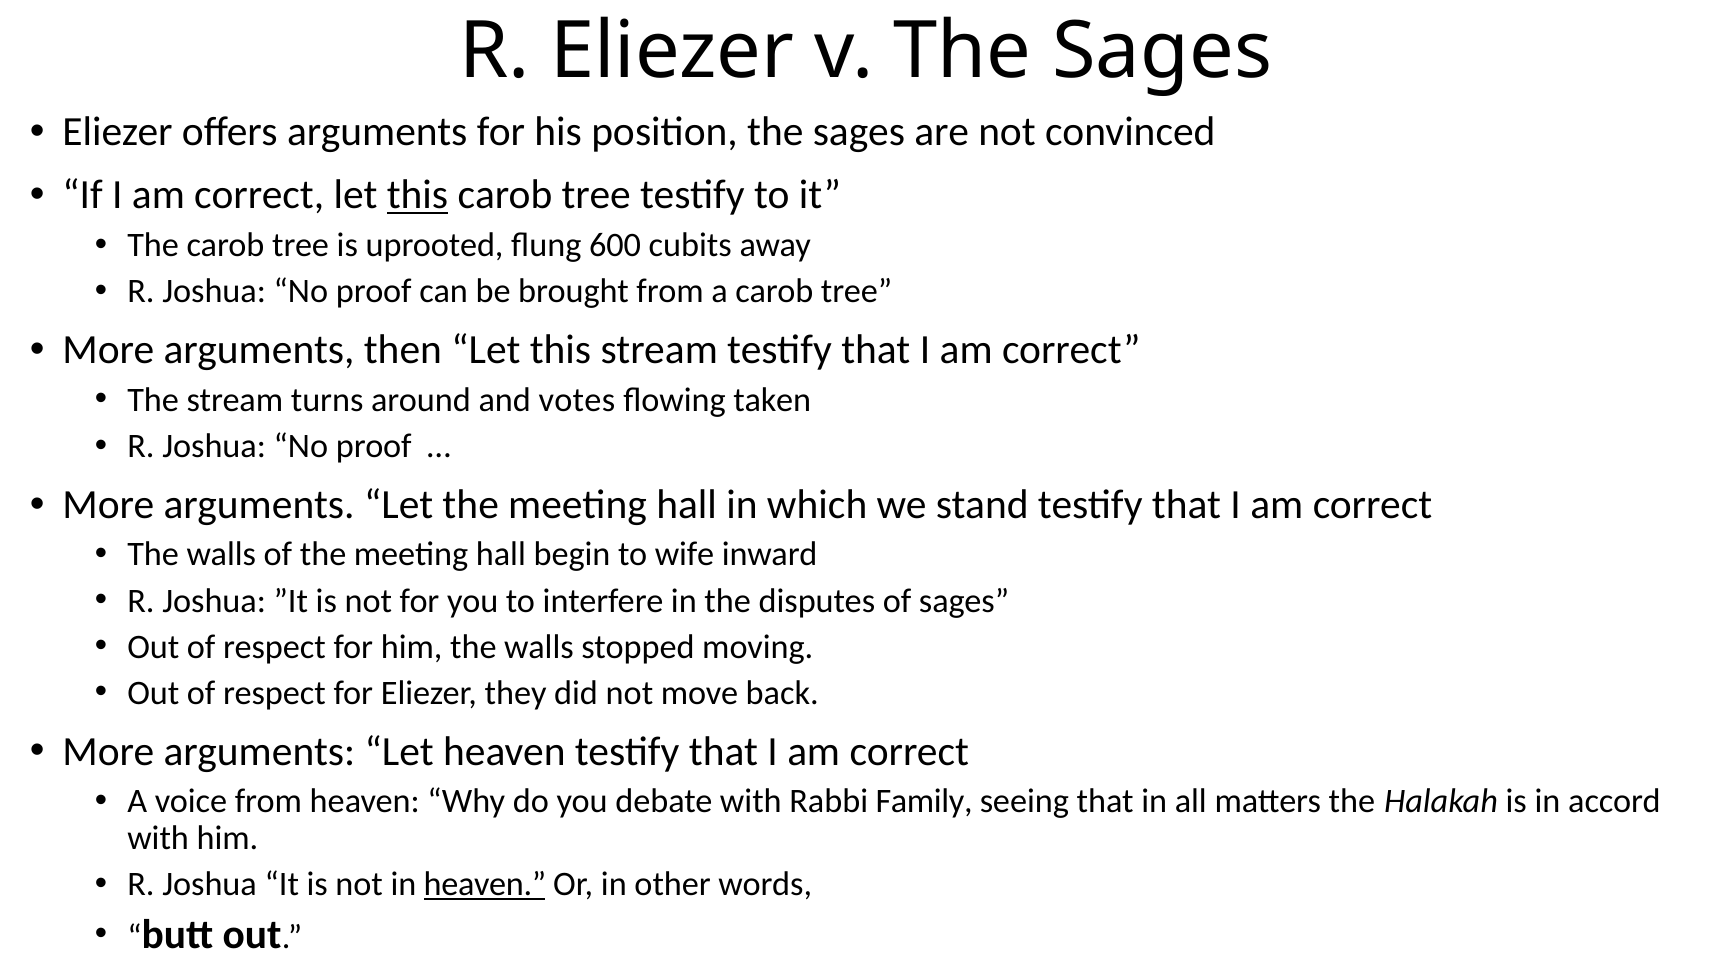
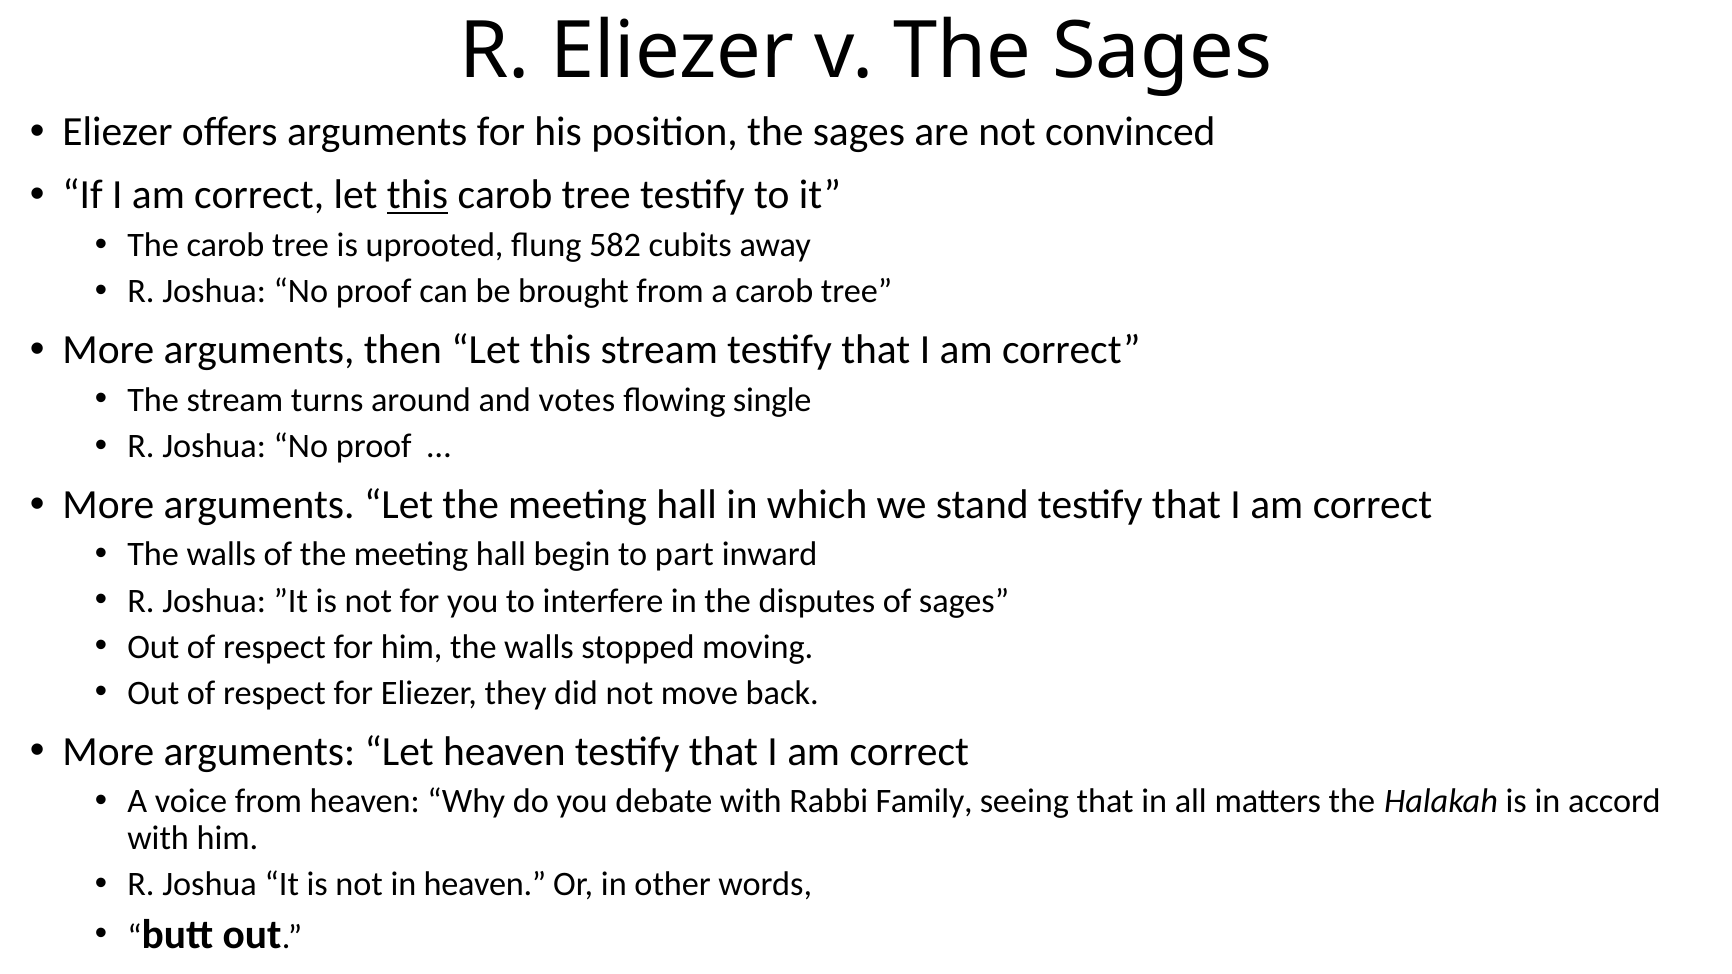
600: 600 -> 582
taken: taken -> single
wife: wife -> part
heaven at (485, 885) underline: present -> none
